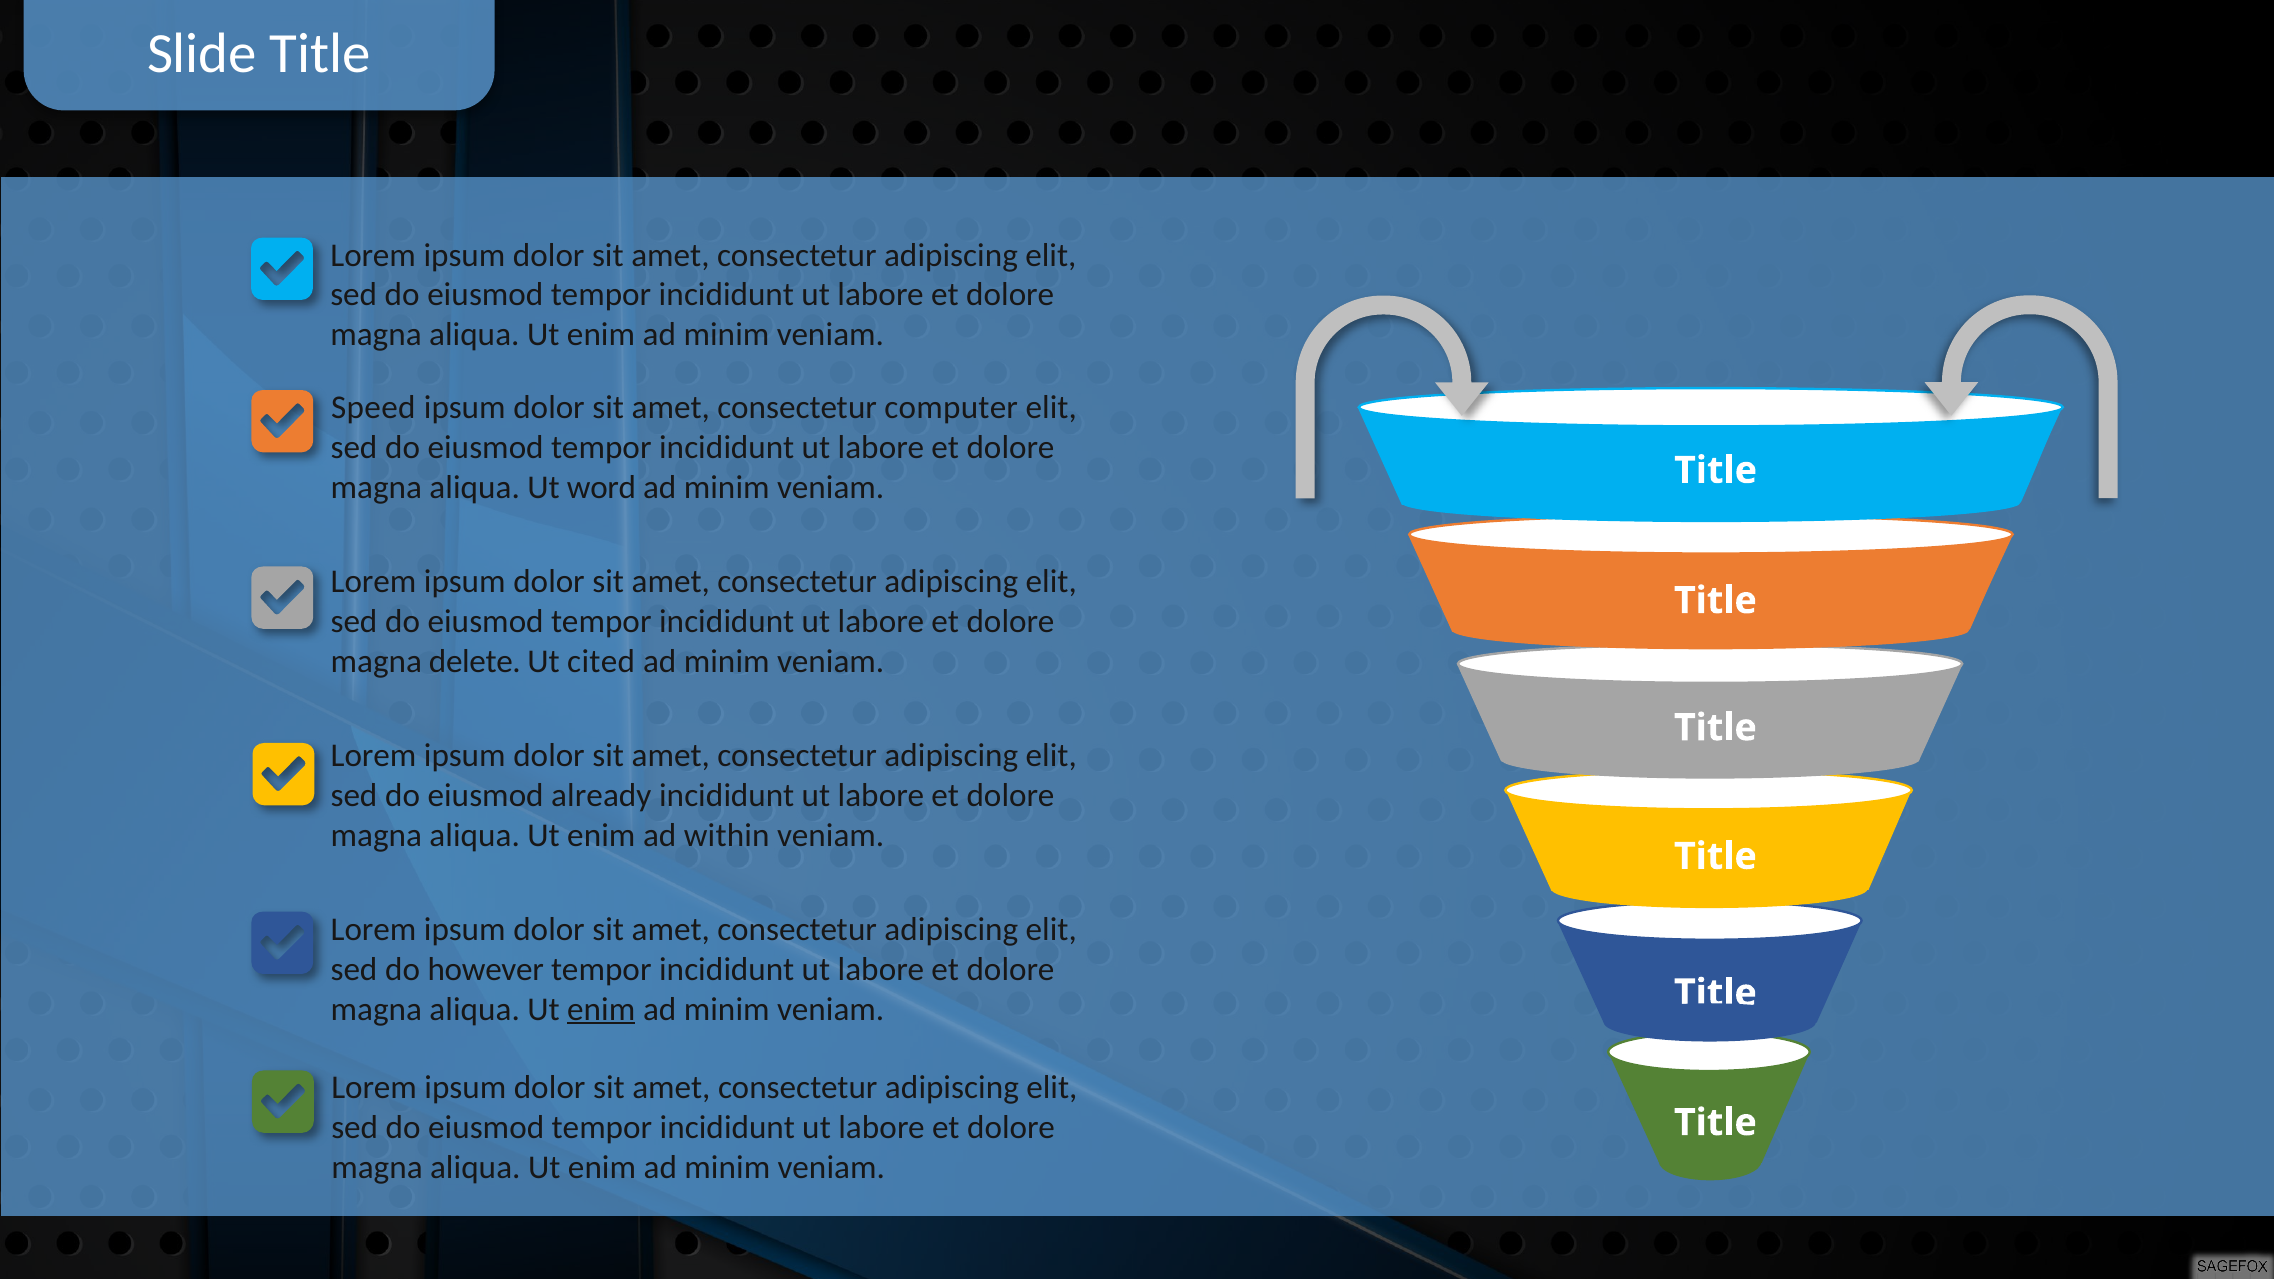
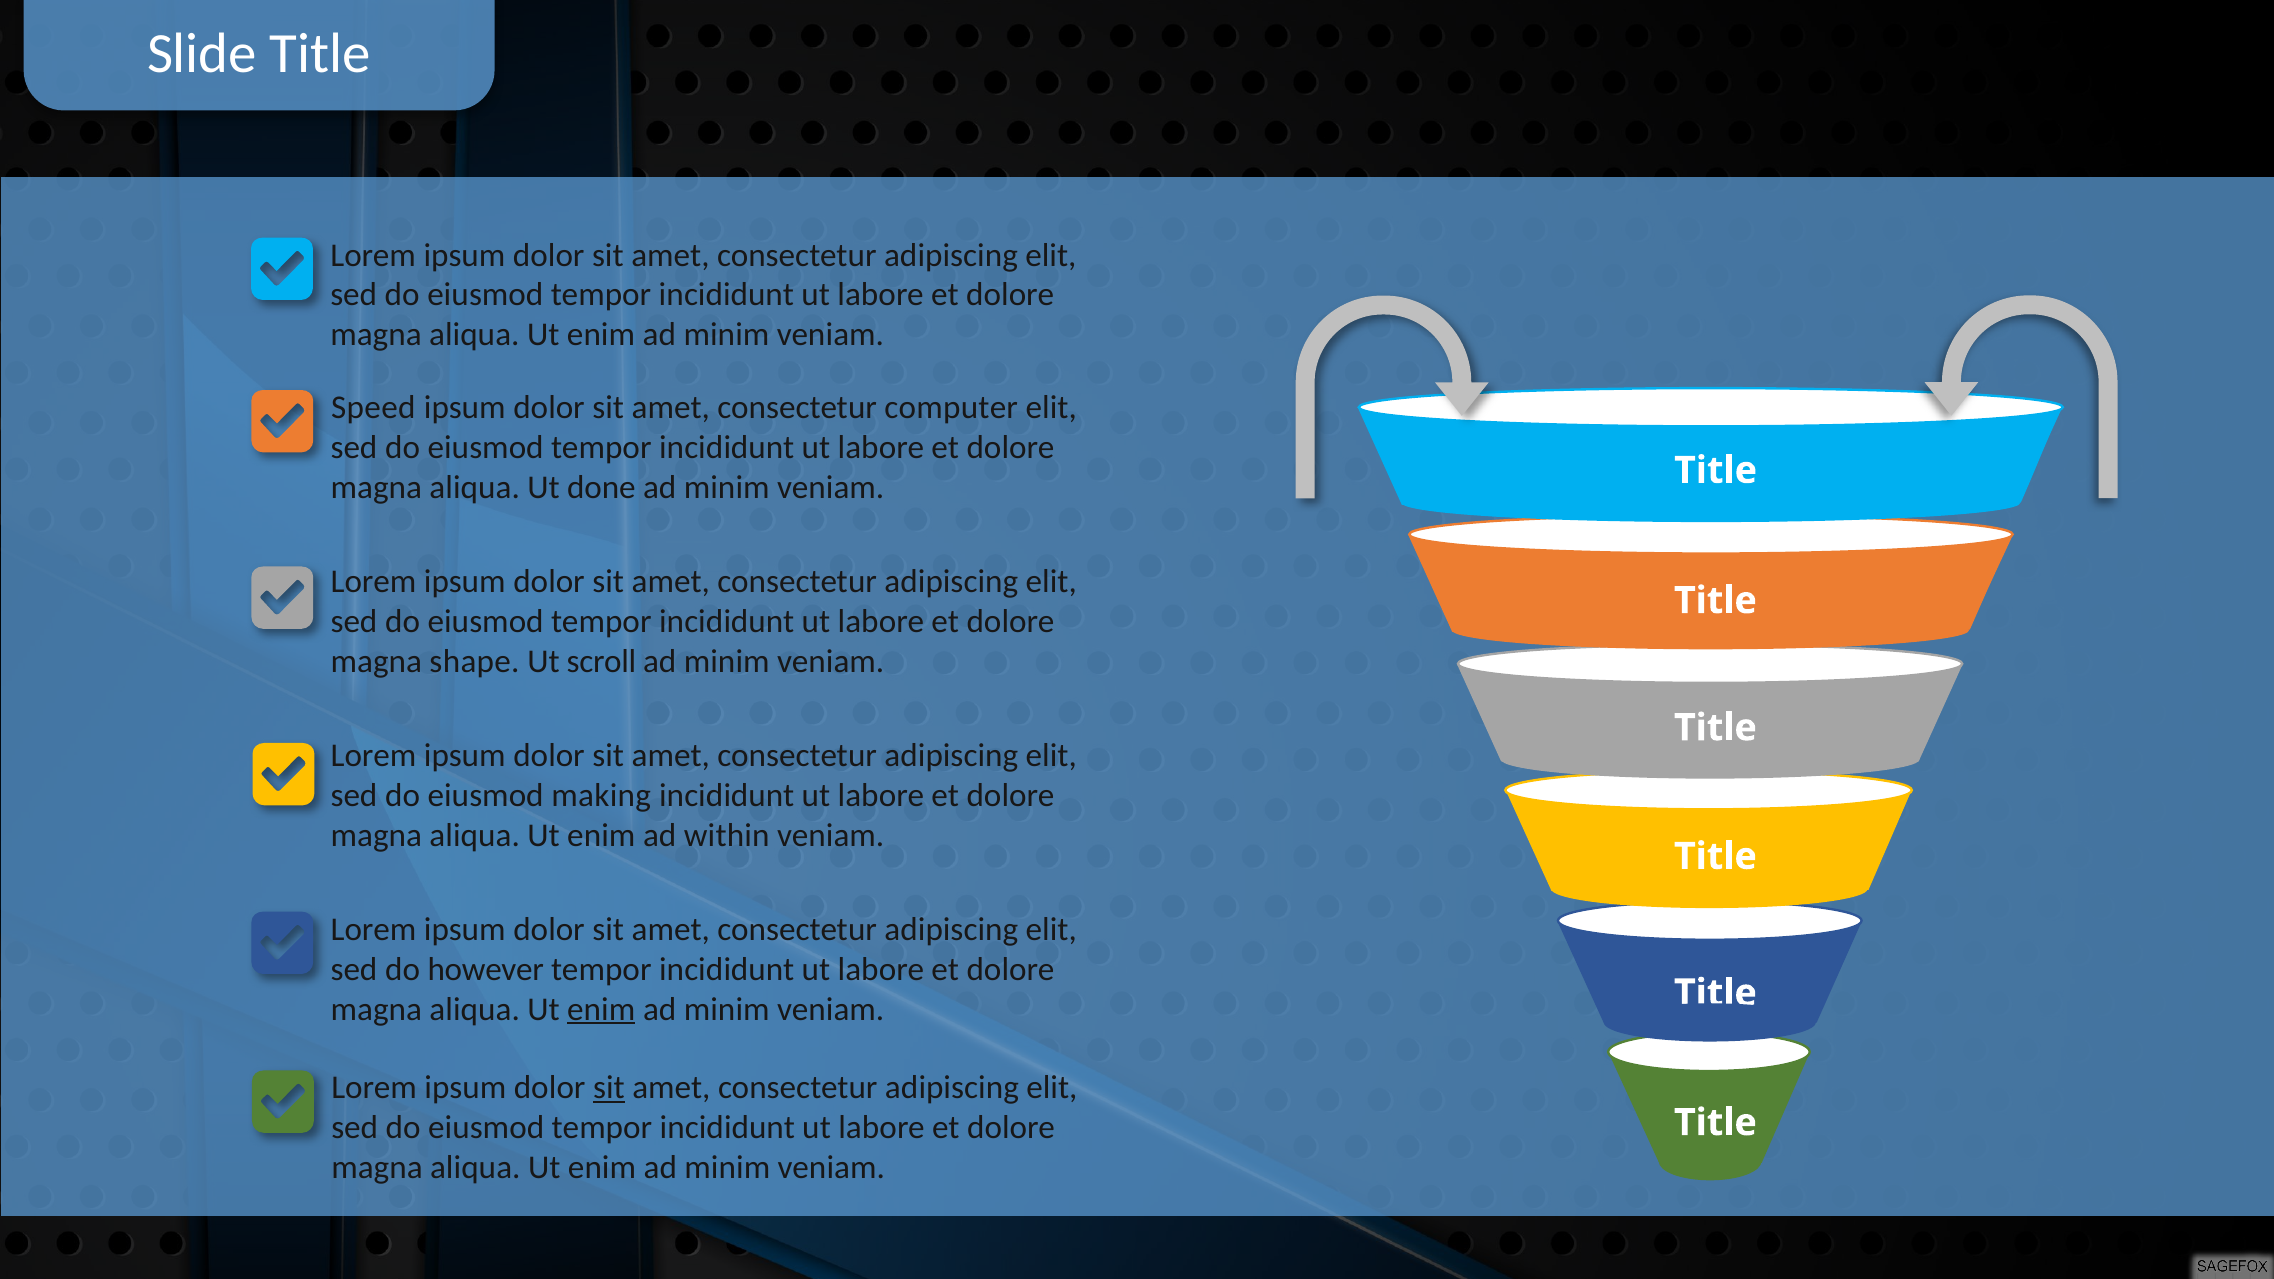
word: word -> done
delete: delete -> shape
cited: cited -> scroll
already: already -> making
sit at (609, 1088) underline: none -> present
